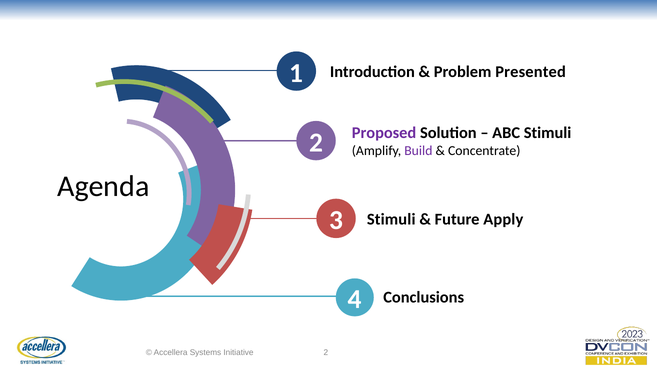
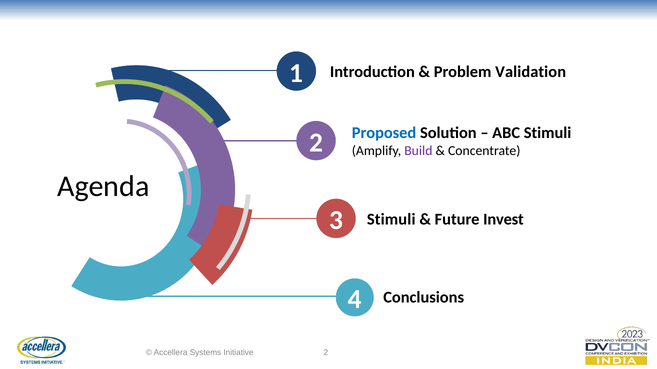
Presented: Presented -> Validation
Proposed colour: purple -> blue
Apply: Apply -> Invest
